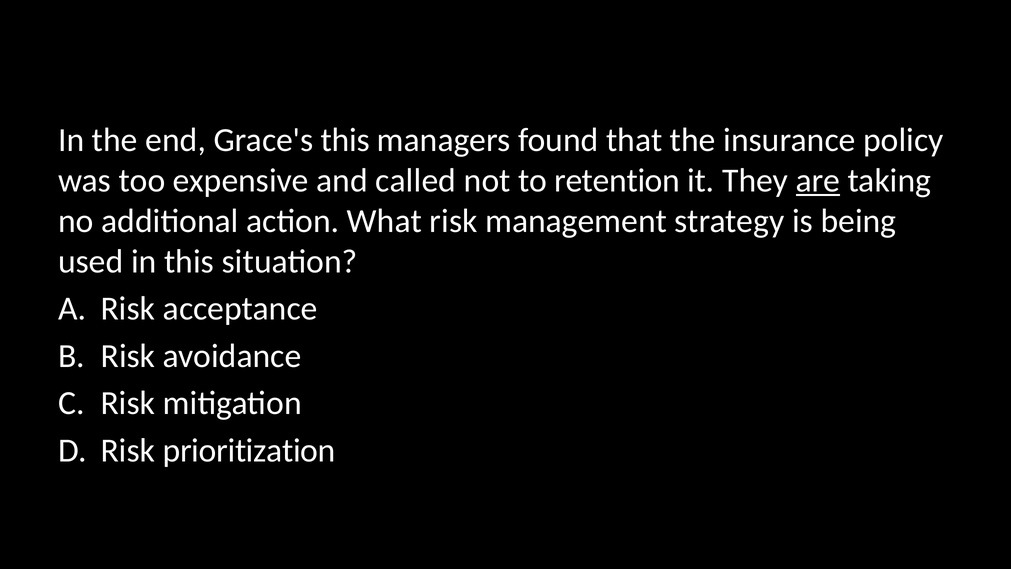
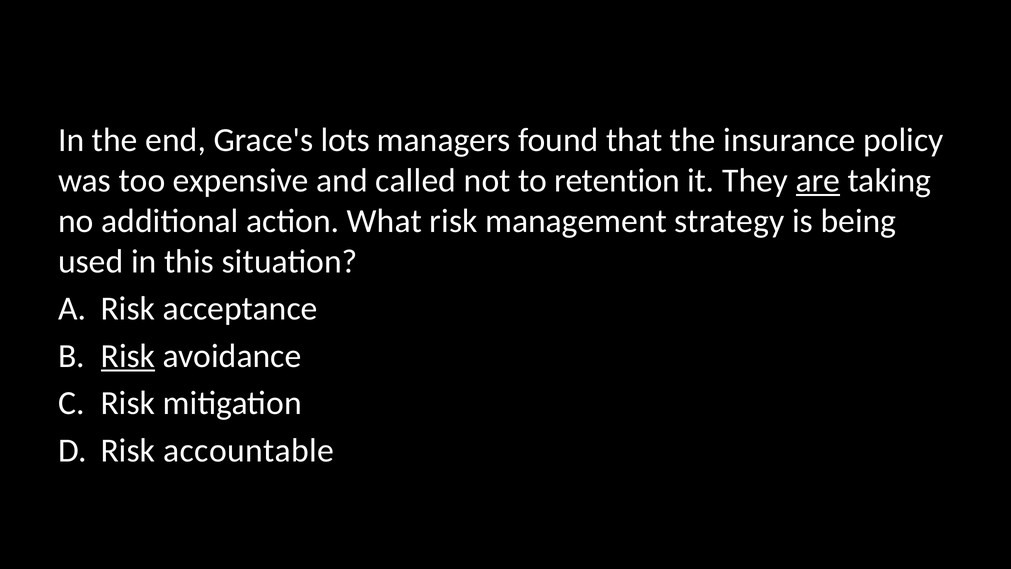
Grace's this: this -> lots
Risk at (128, 356) underline: none -> present
prioritization: prioritization -> accountable
